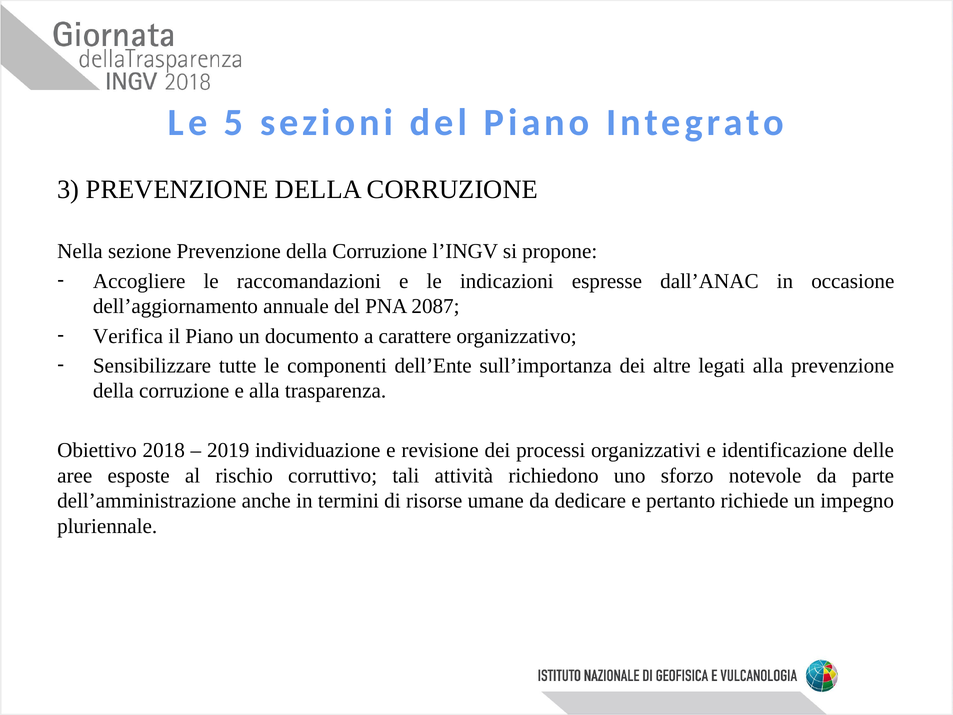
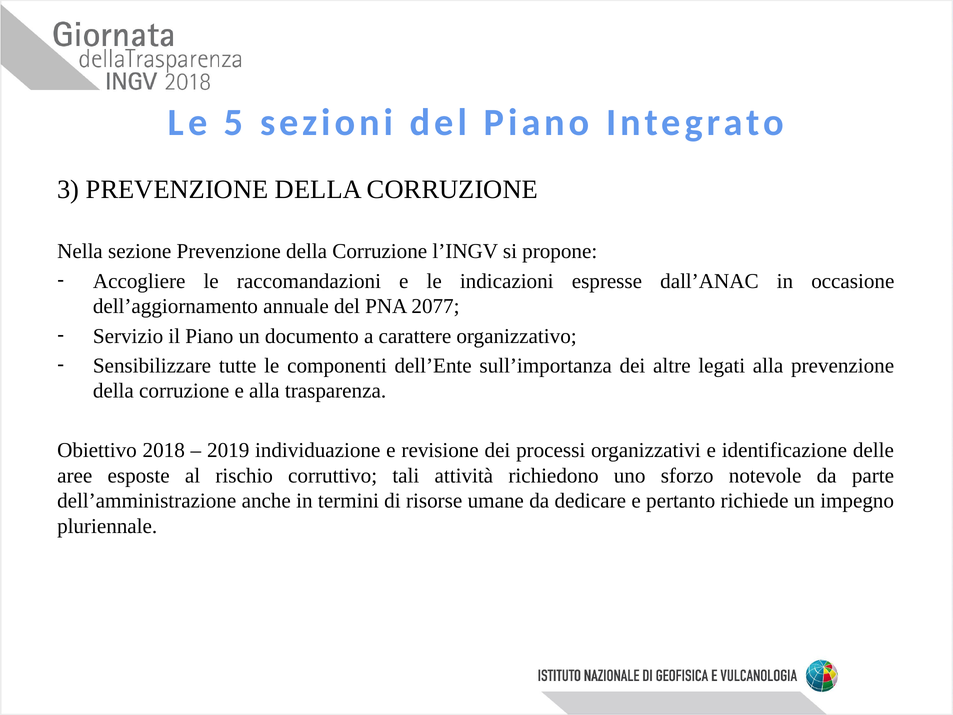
2087: 2087 -> 2077
Verifica: Verifica -> Servizio
